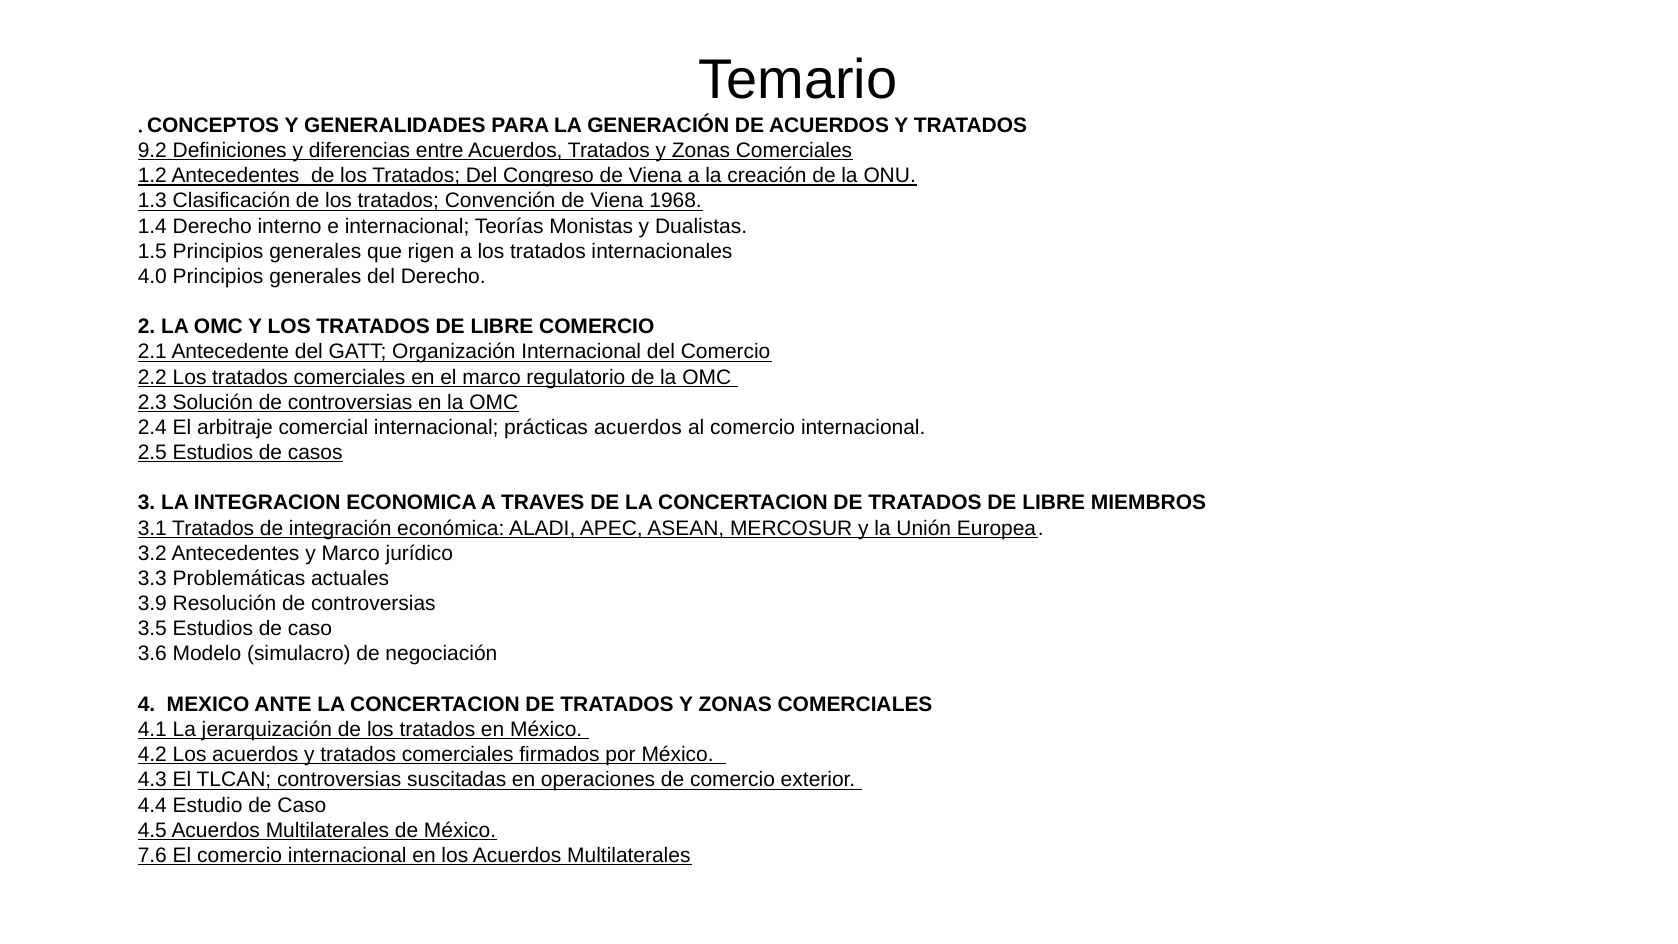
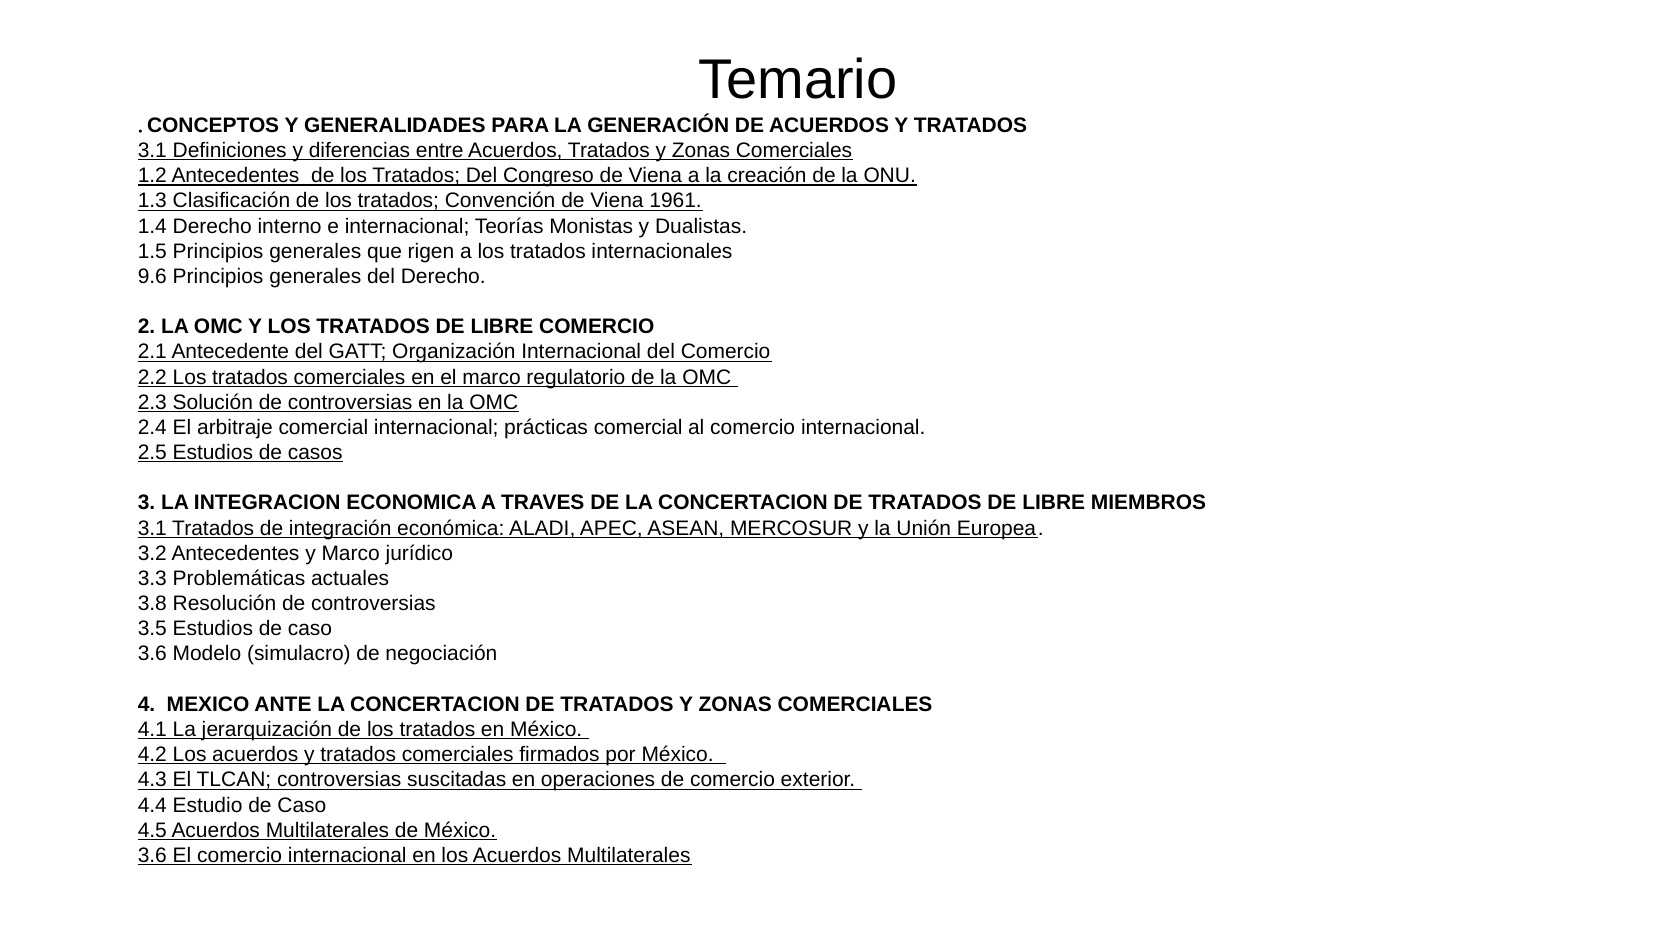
9.2 at (152, 151): 9.2 -> 3.1
1968: 1968 -> 1961
4.0: 4.0 -> 9.6
prácticas acuerdos: acuerdos -> comercial
3.9: 3.9 -> 3.8
7.6 at (152, 855): 7.6 -> 3.6
